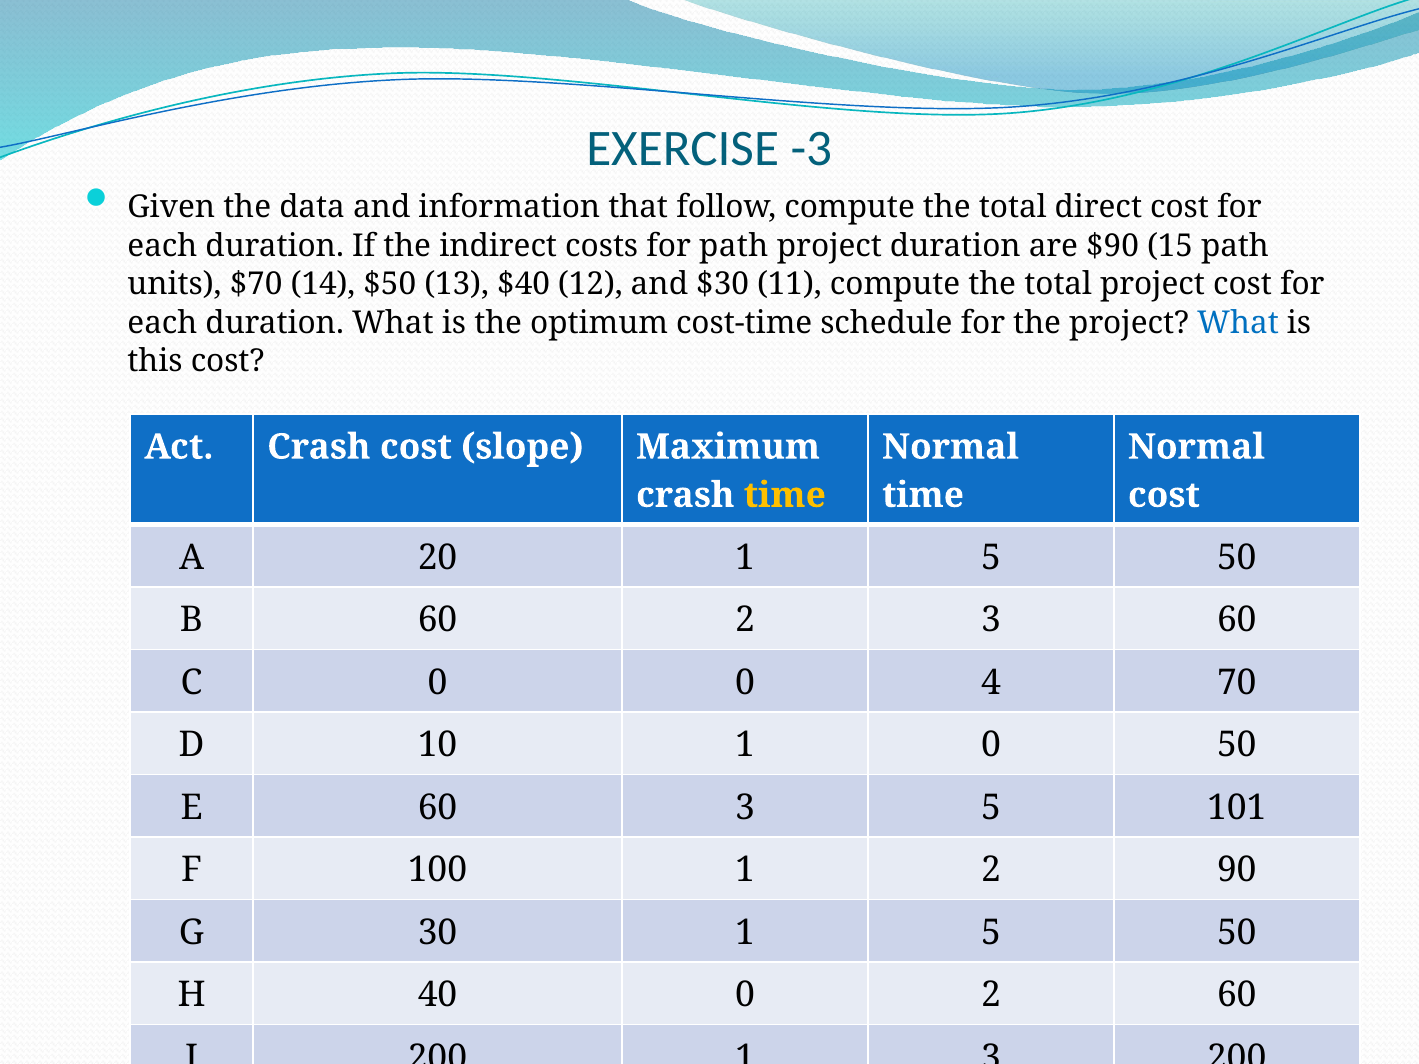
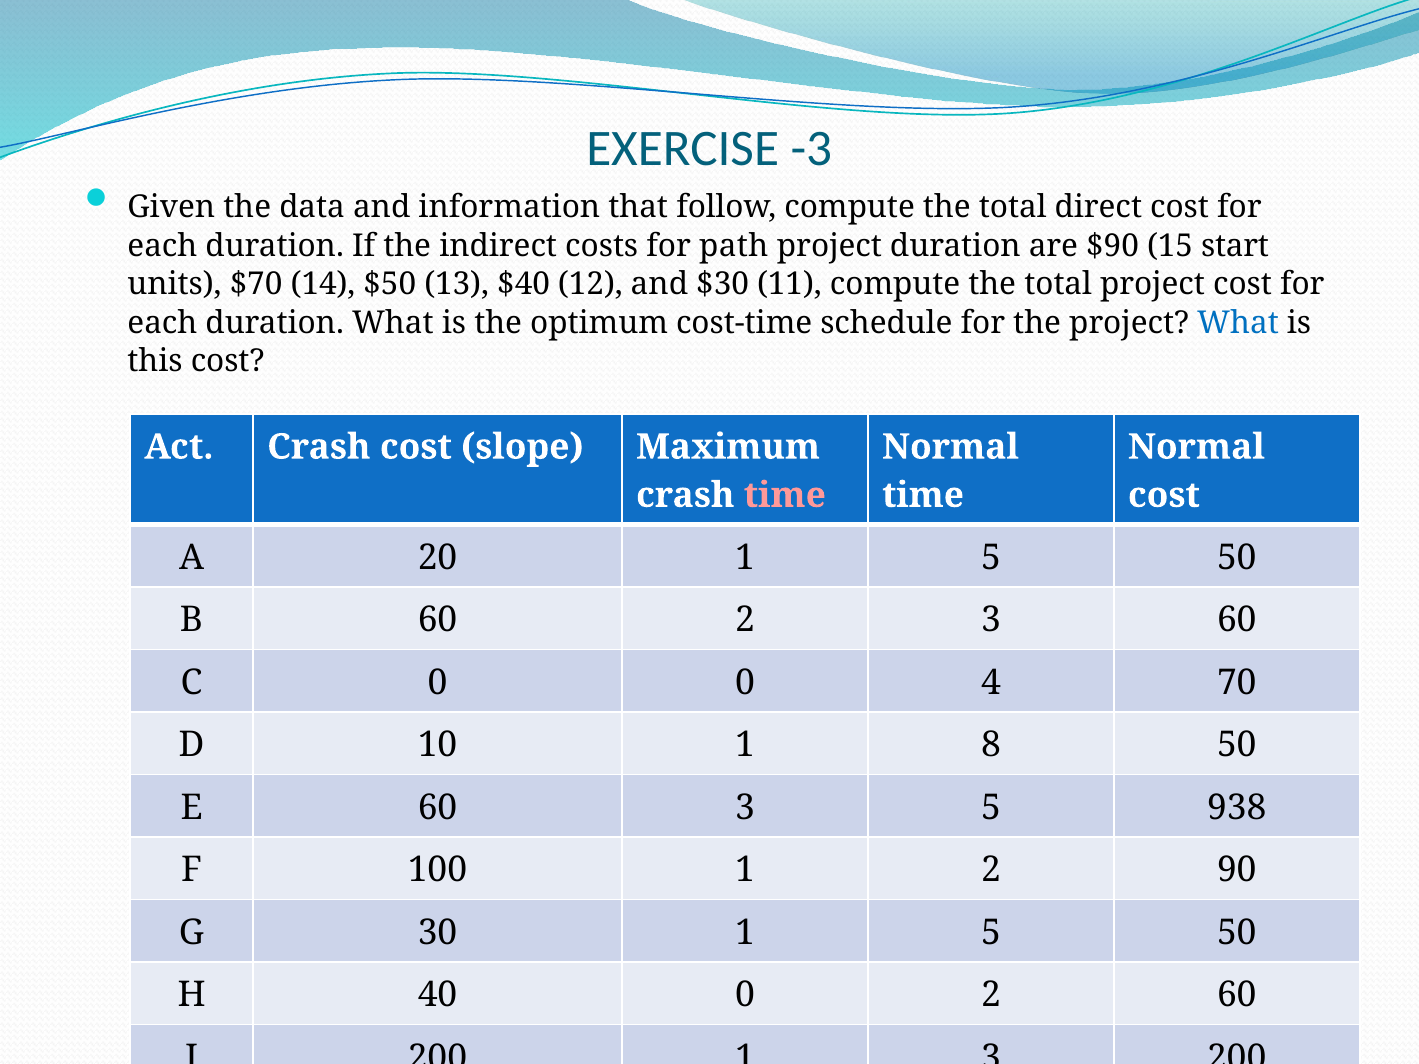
15 path: path -> start
time at (785, 495) colour: yellow -> pink
1 0: 0 -> 8
101: 101 -> 938
